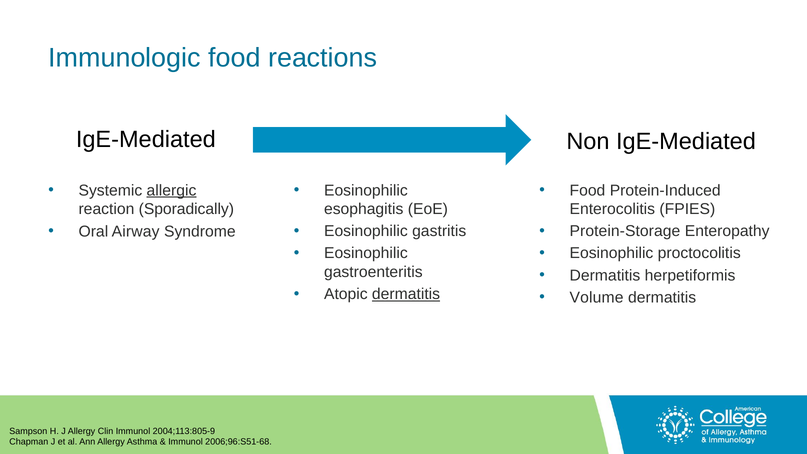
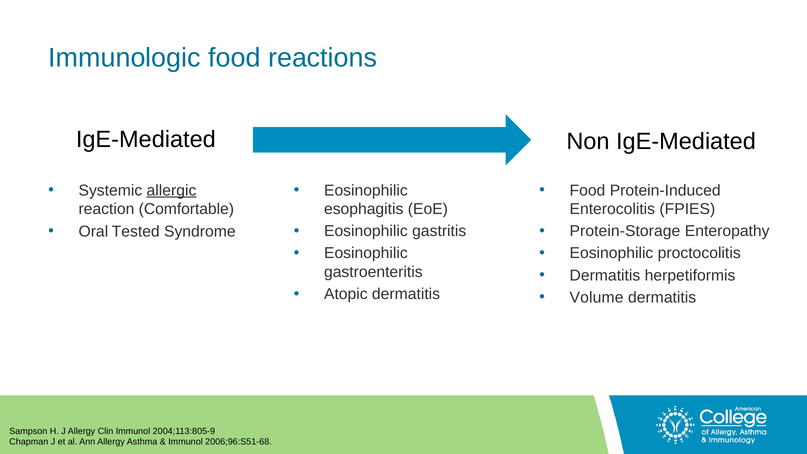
Sporadically: Sporadically -> Comfortable
Airway: Airway -> Tested
dermatitis at (406, 294) underline: present -> none
